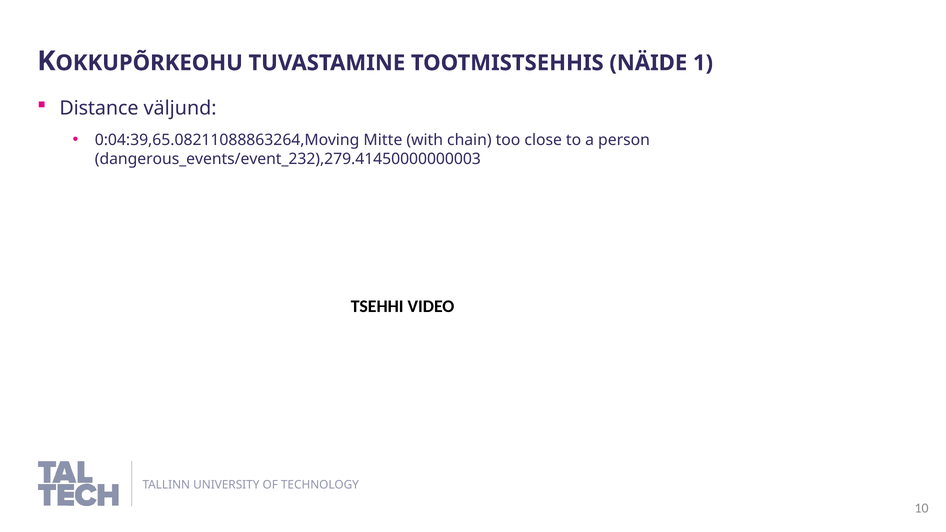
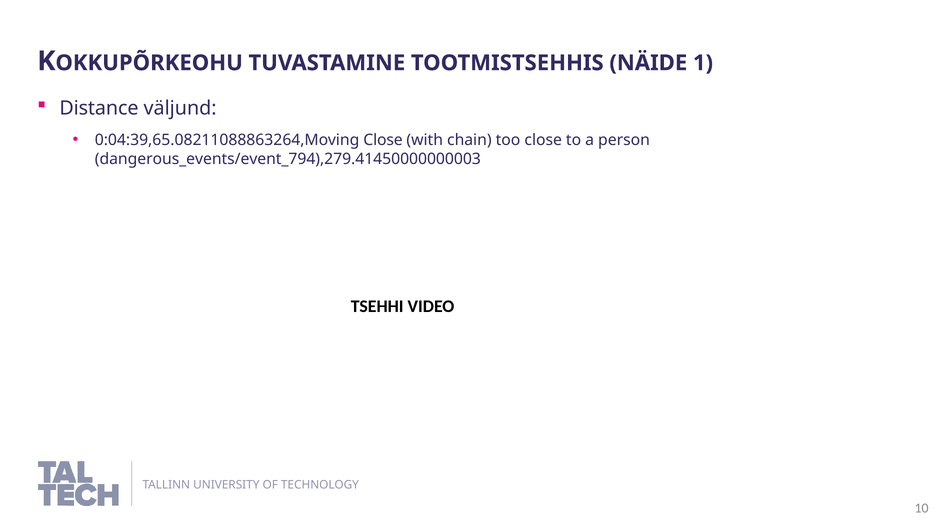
0:04:39,65.08211088863264,Moving Mitte: Mitte -> Close
dangerous_events/event_232),279.41450000000003: dangerous_events/event_232),279.41450000000003 -> dangerous_events/event_794),279.41450000000003
